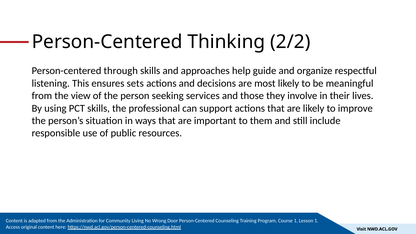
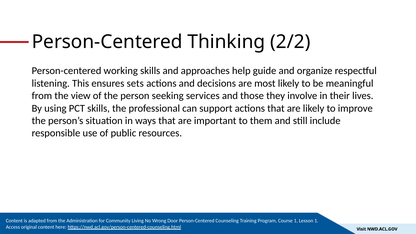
through: through -> working
